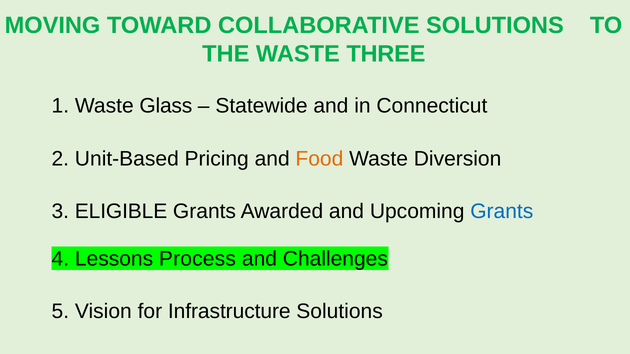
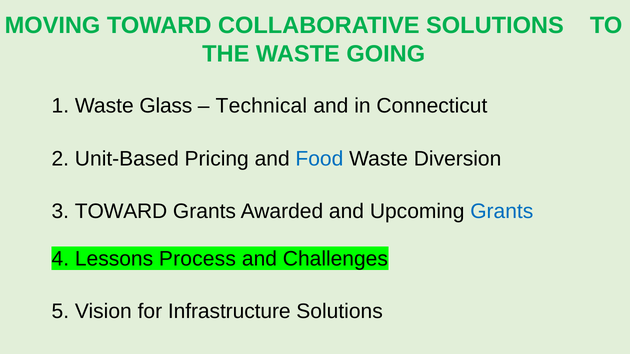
THREE: THREE -> GOING
Statewide: Statewide -> Technical
Food colour: orange -> blue
3 ELIGIBLE: ELIGIBLE -> TOWARD
